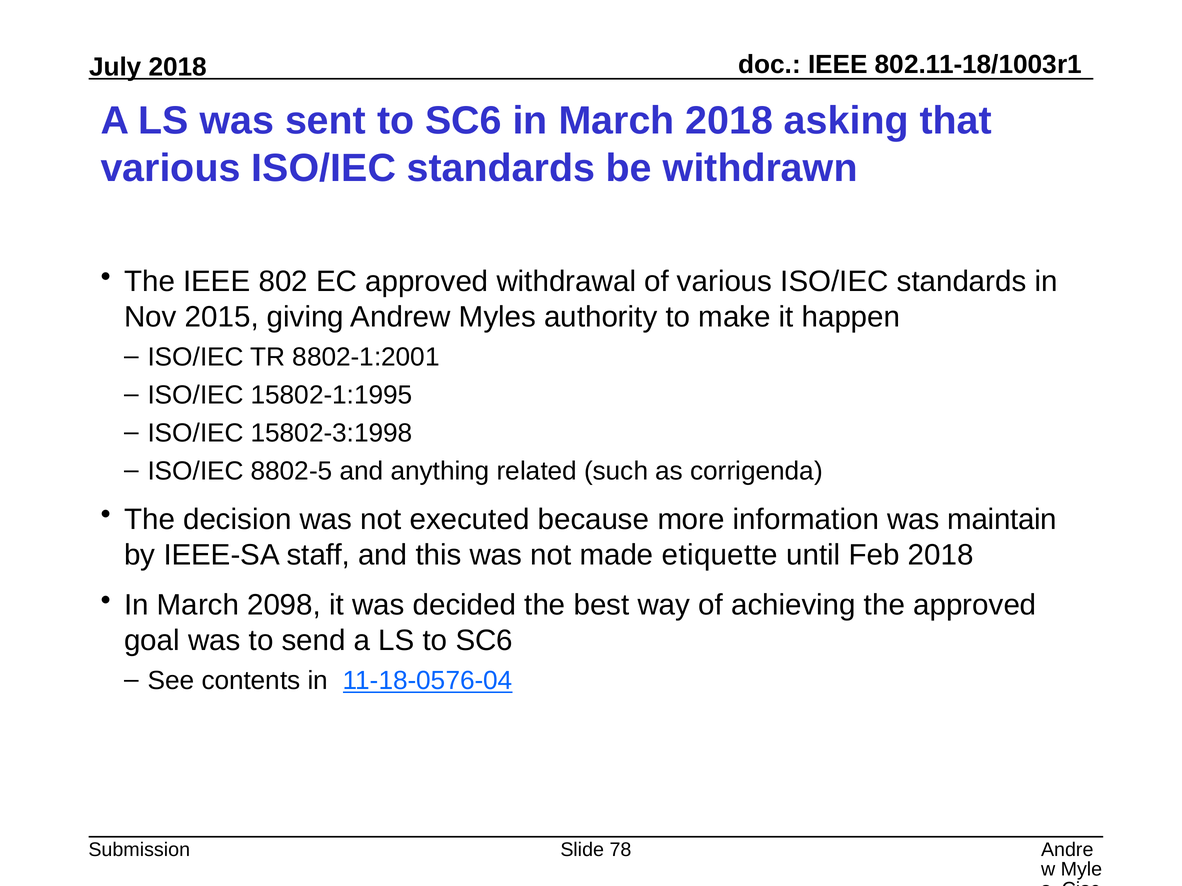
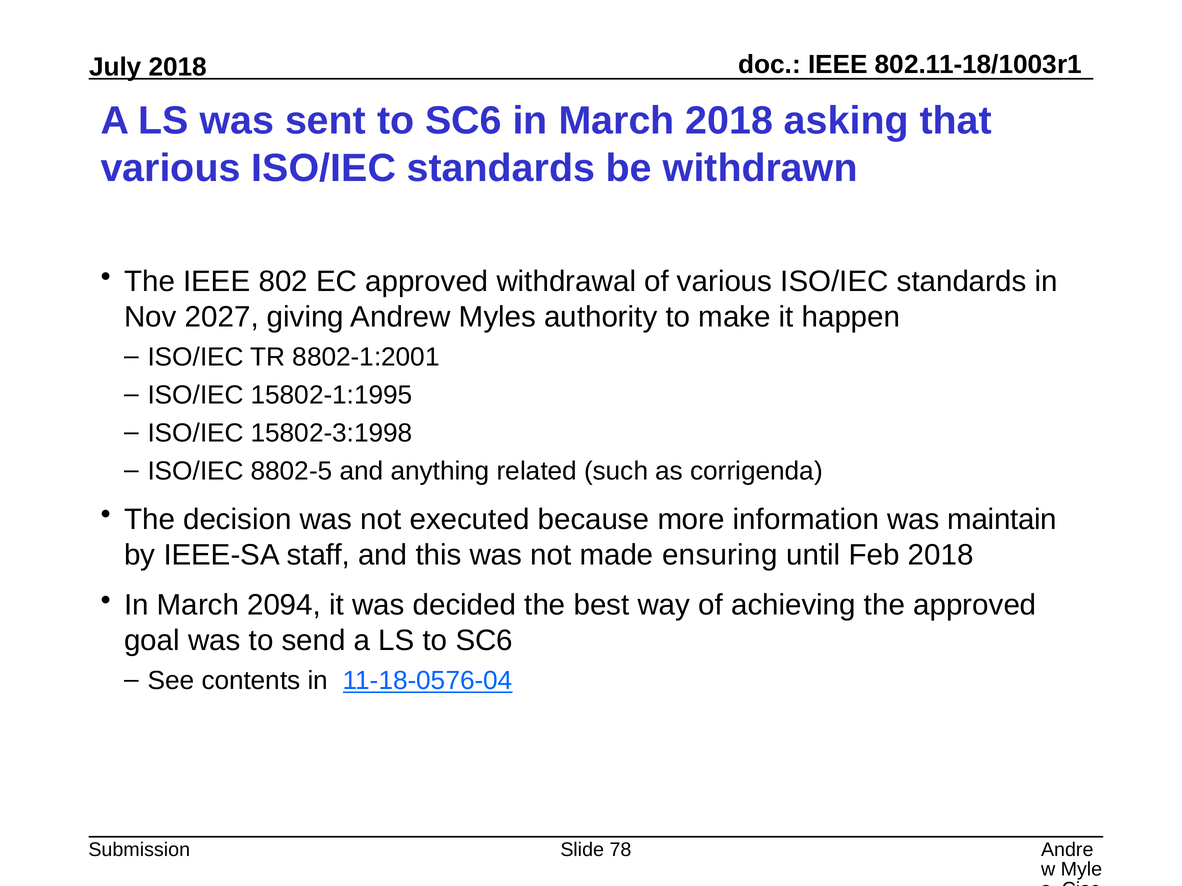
2015: 2015 -> 2027
etiquette: etiquette -> ensuring
2098: 2098 -> 2094
